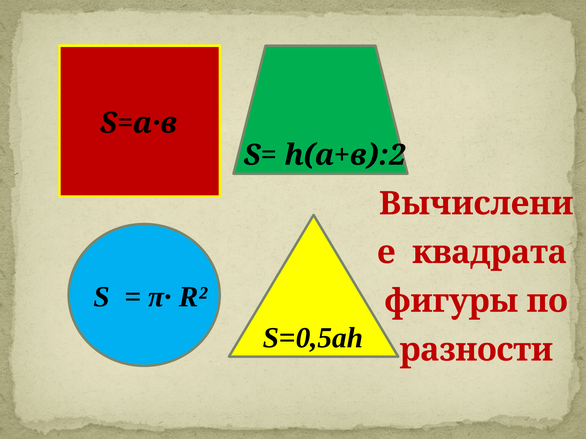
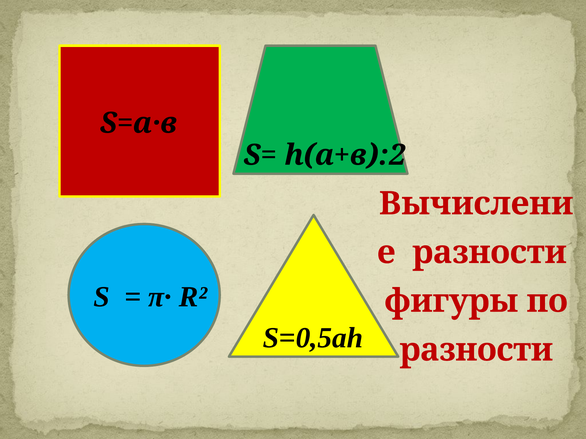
квадрата at (490, 253): квадрата -> разности
